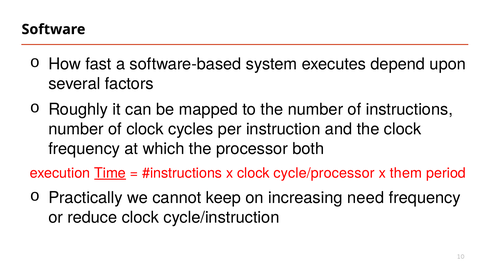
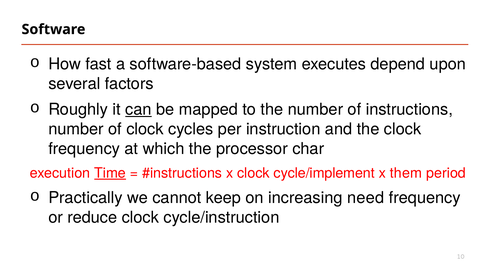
can underline: none -> present
both: both -> char
cycle/processor: cycle/processor -> cycle/implement
